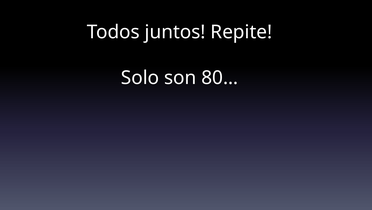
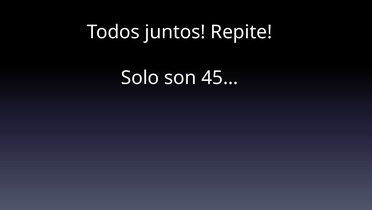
80…: 80… -> 45…
